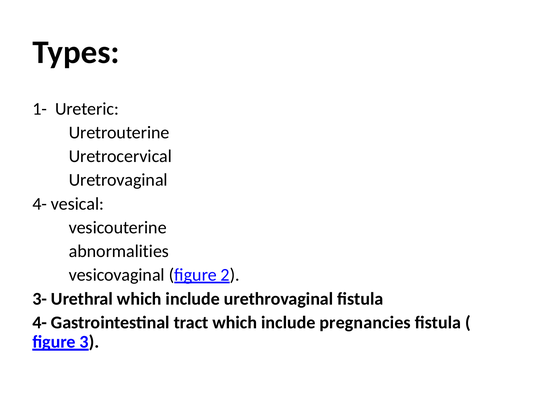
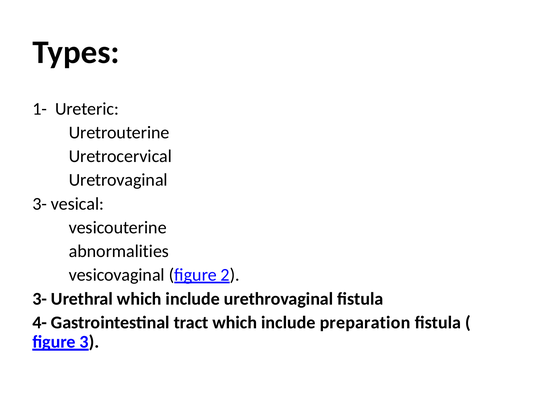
4- at (40, 204): 4- -> 3-
pregnancies: pregnancies -> preparation
